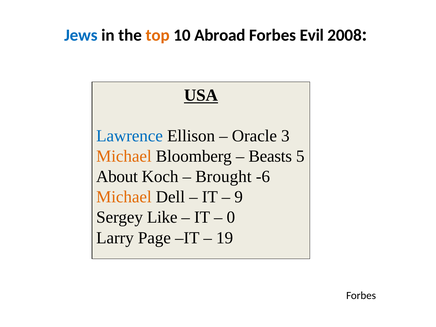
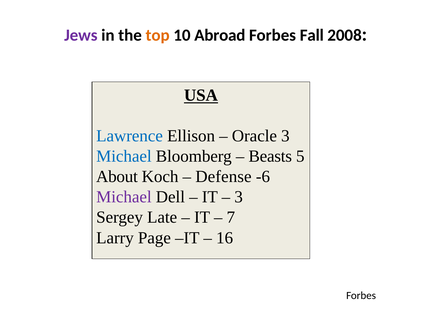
Jews colour: blue -> purple
Evil: Evil -> Fall
Michael at (124, 156) colour: orange -> blue
Brought: Brought -> Defense
Michael at (124, 197) colour: orange -> purple
9 at (239, 197): 9 -> 3
Like: Like -> Late
0: 0 -> 7
19: 19 -> 16
